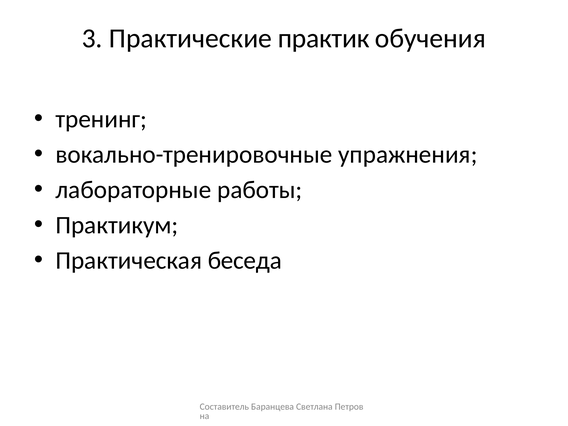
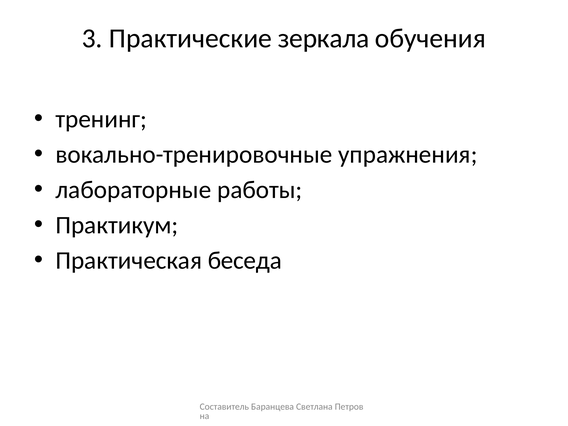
практик: практик -> зеркала
